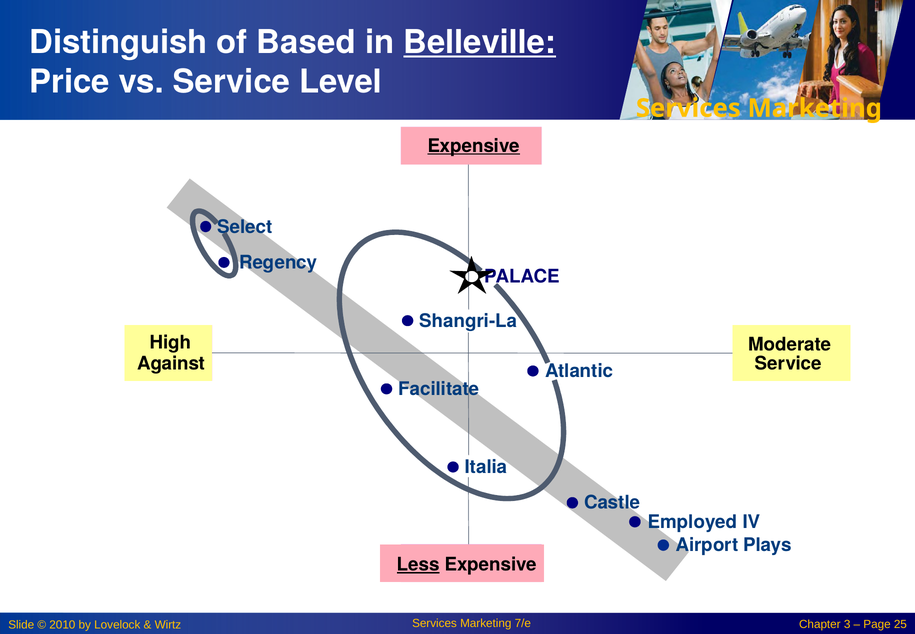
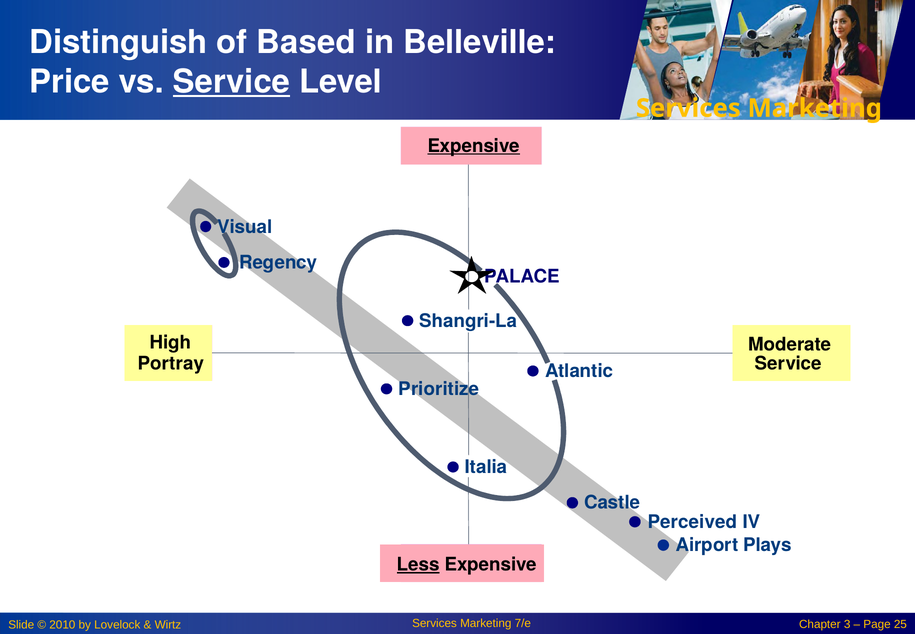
Belleville underline: present -> none
Service at (232, 82) underline: none -> present
Select: Select -> Visual
Against: Against -> Portray
Facilitate: Facilitate -> Prioritize
Employed: Employed -> Perceived
